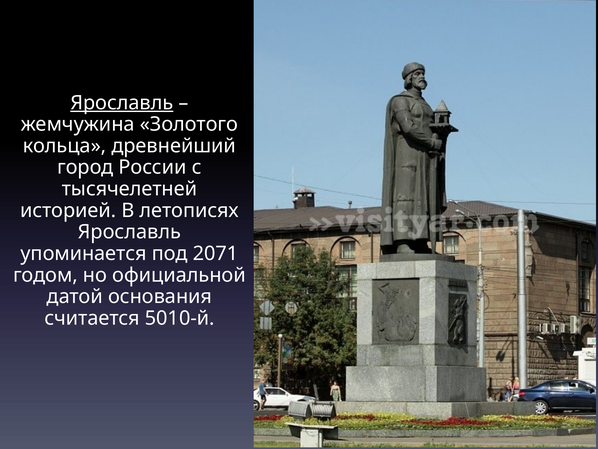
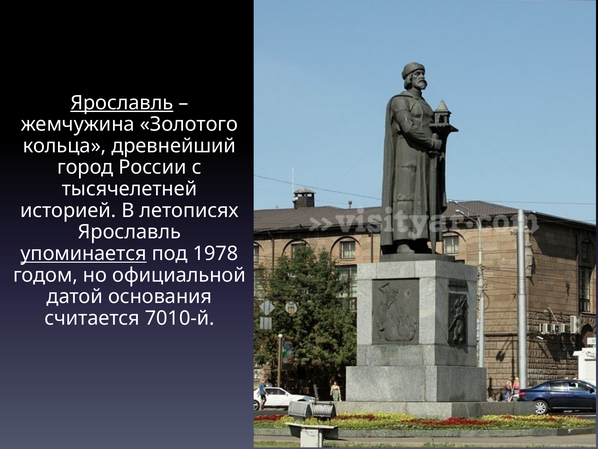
упоминается underline: none -> present
2071: 2071 -> 1978
5010-й: 5010-й -> 7010-й
